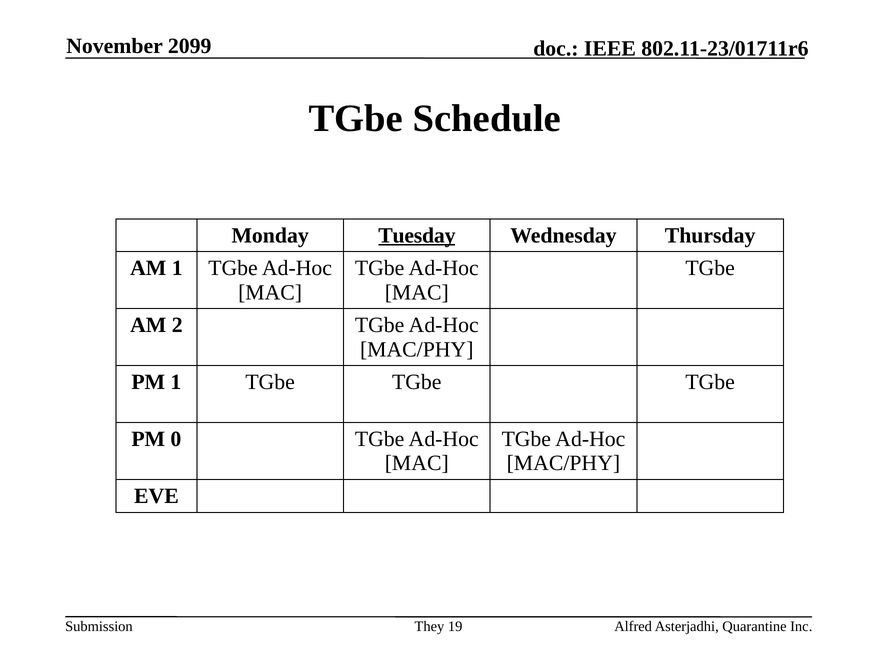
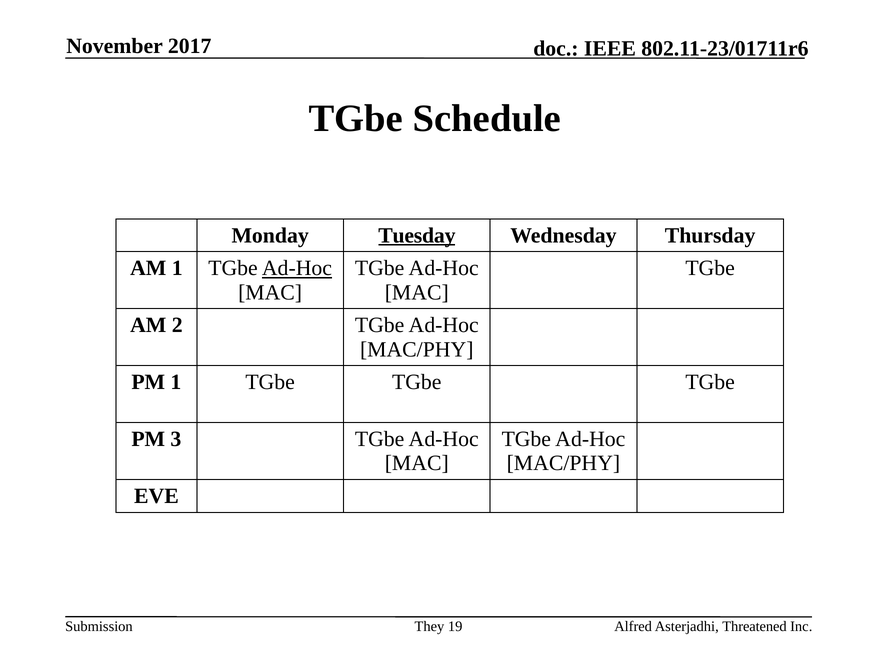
2099: 2099 -> 2017
Ad-Hoc at (297, 268) underline: none -> present
0: 0 -> 3
Quarantine: Quarantine -> Threatened
